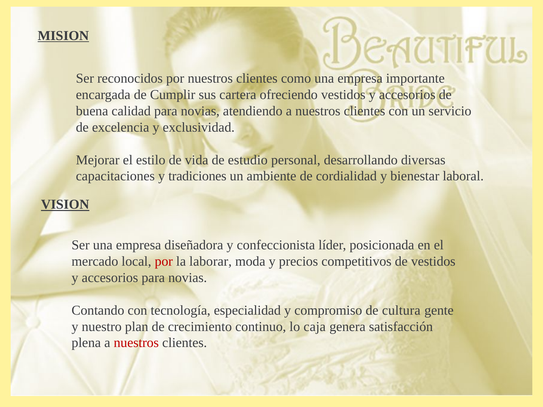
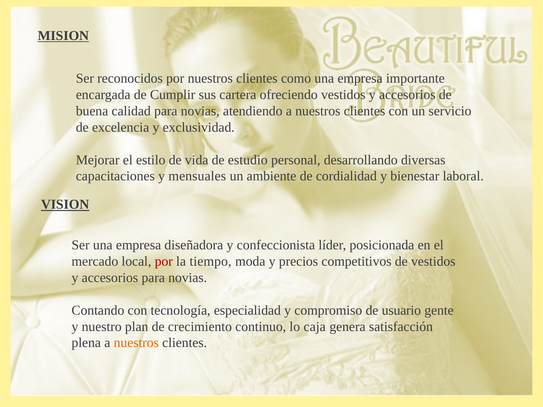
tradiciones: tradiciones -> mensuales
laborar: laborar -> tiempo
cultura: cultura -> usuario
nuestros at (136, 343) colour: red -> orange
